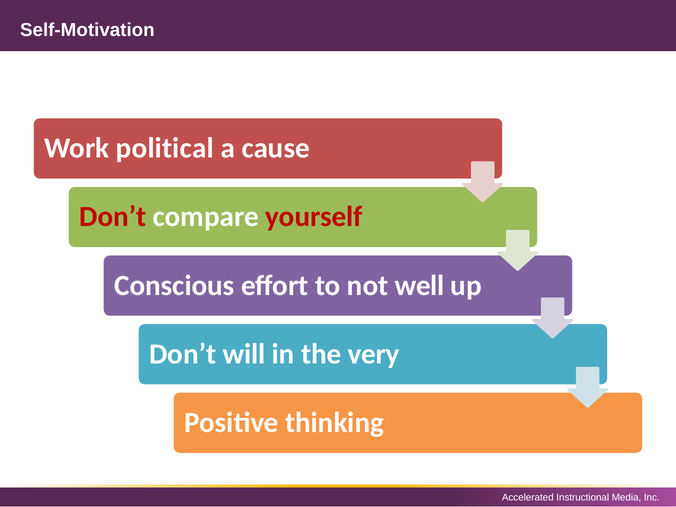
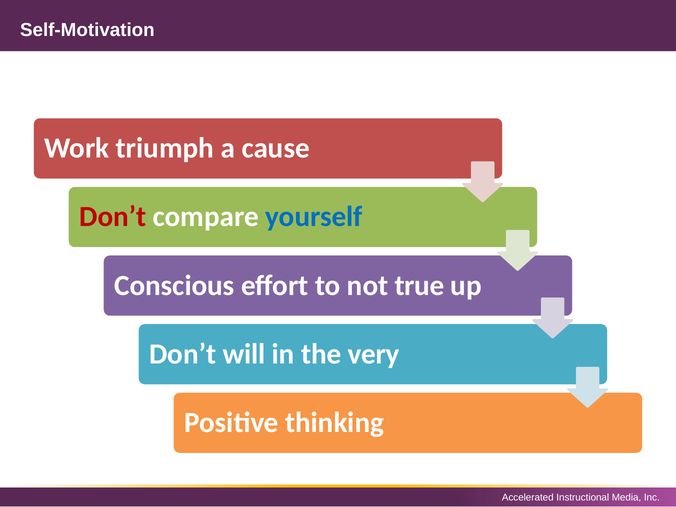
political: political -> triumph
yourself colour: red -> blue
well: well -> true
